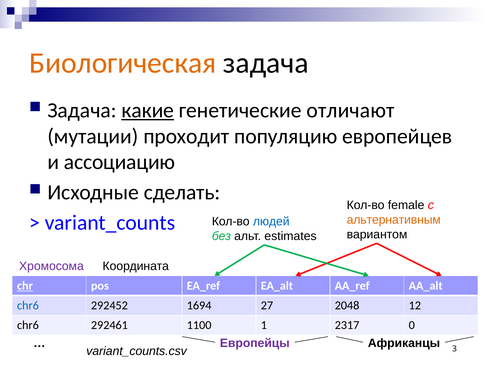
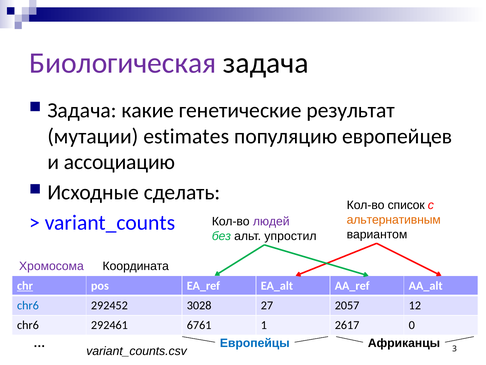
Биологическая colour: orange -> purple
какие underline: present -> none
отличают: отличают -> результат
проходит: проходит -> estimates
female: female -> список
людей colour: blue -> purple
estimates: estimates -> упростил
1694: 1694 -> 3028
2048: 2048 -> 2057
1100: 1100 -> 6761
2317: 2317 -> 2617
Европейцы colour: purple -> blue
